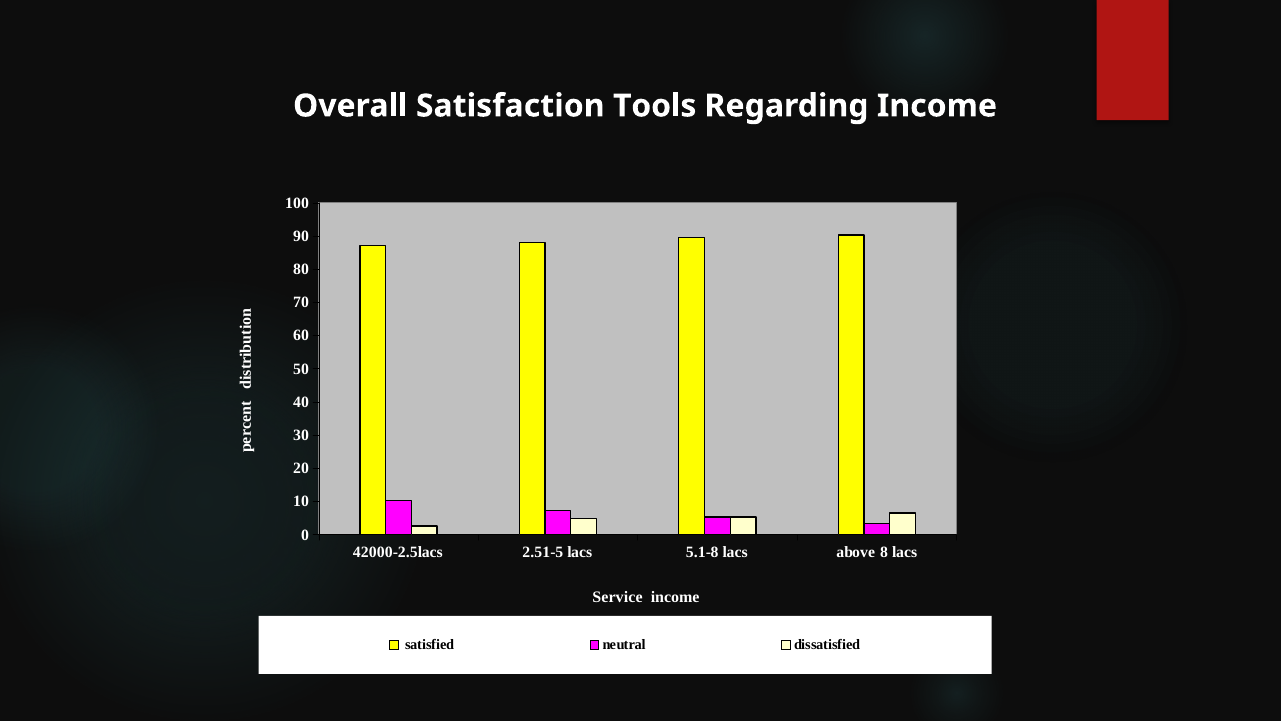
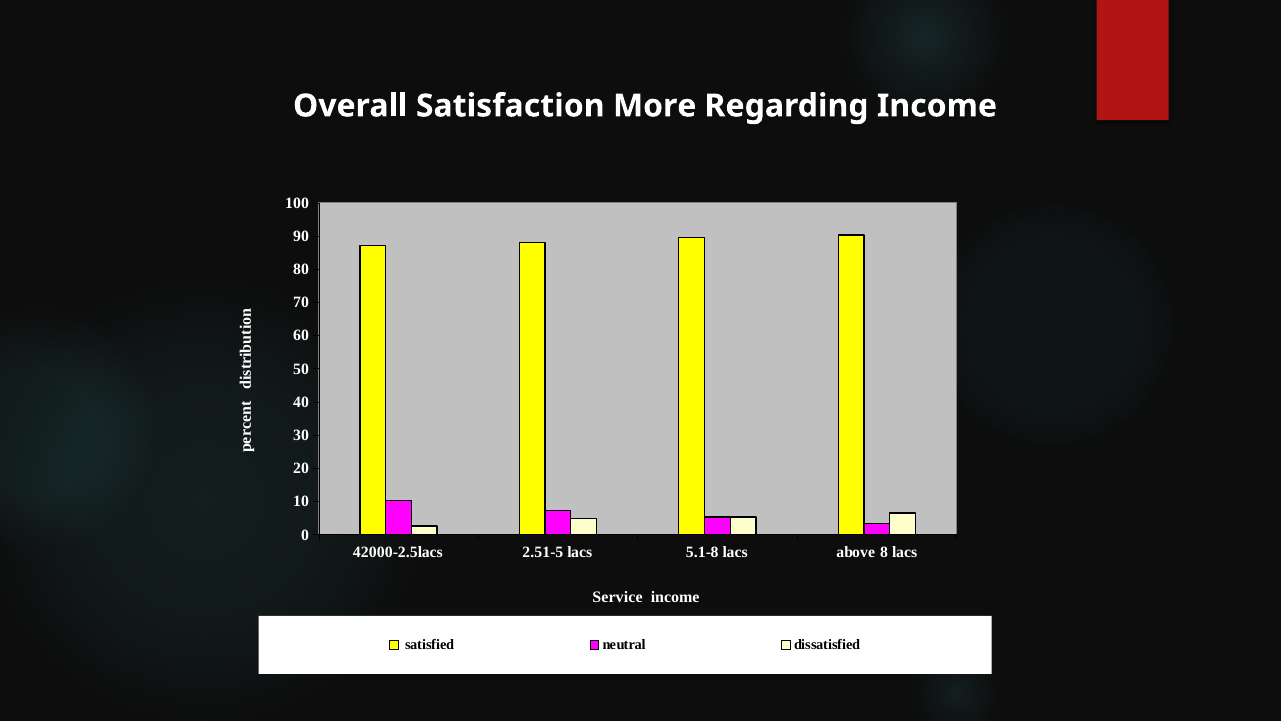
Tools: Tools -> More
